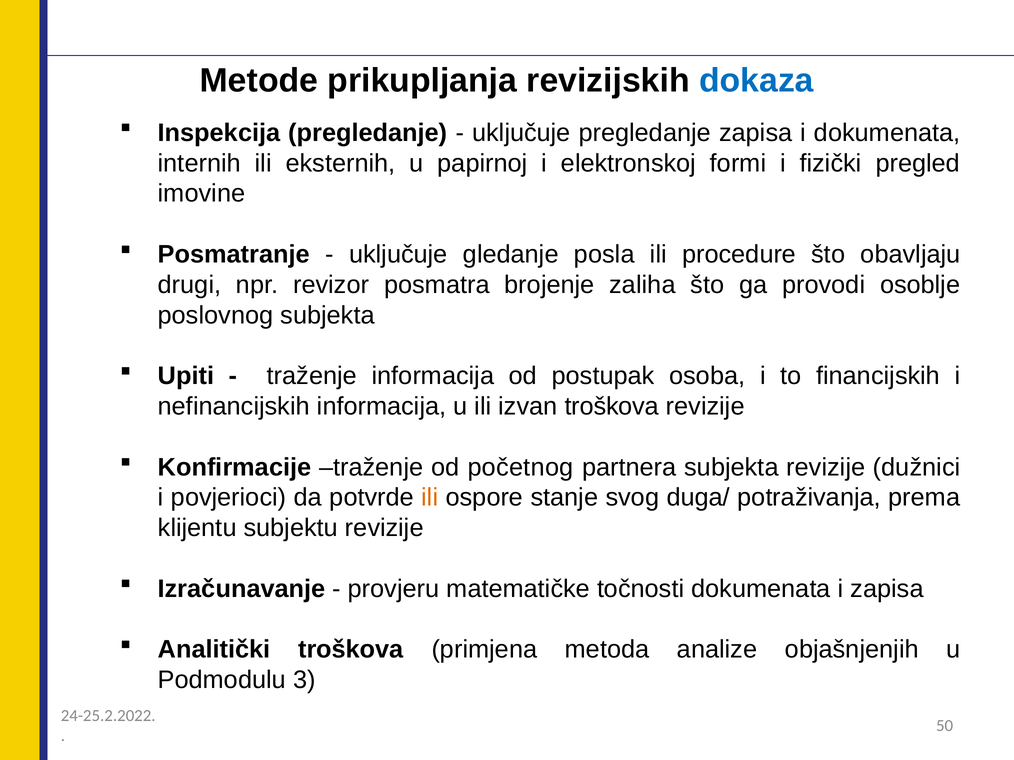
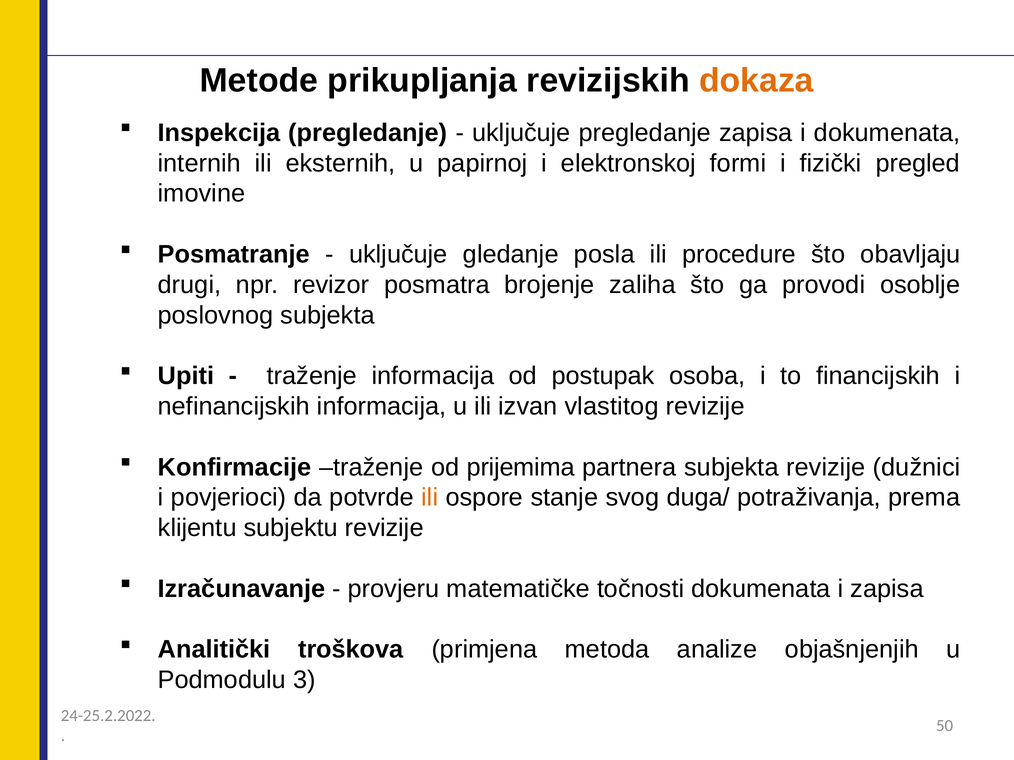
dokaza colour: blue -> orange
izvan troškova: troškova -> vlastitog
početnog: početnog -> prijemima
